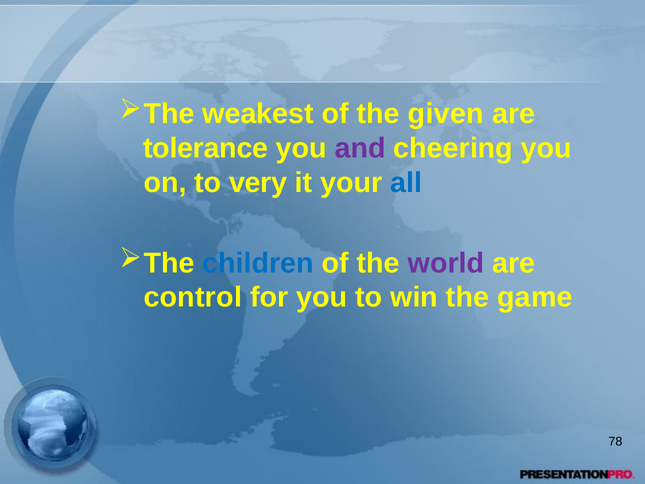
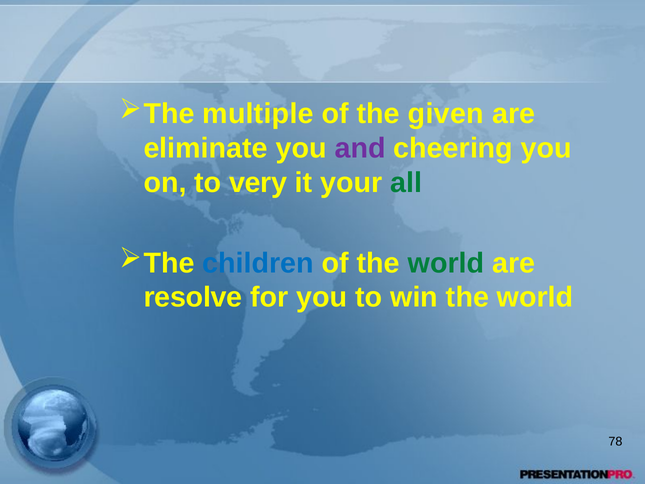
weakest: weakest -> multiple
tolerance: tolerance -> eliminate
all colour: blue -> green
world at (446, 263) colour: purple -> green
control: control -> resolve
win the game: game -> world
